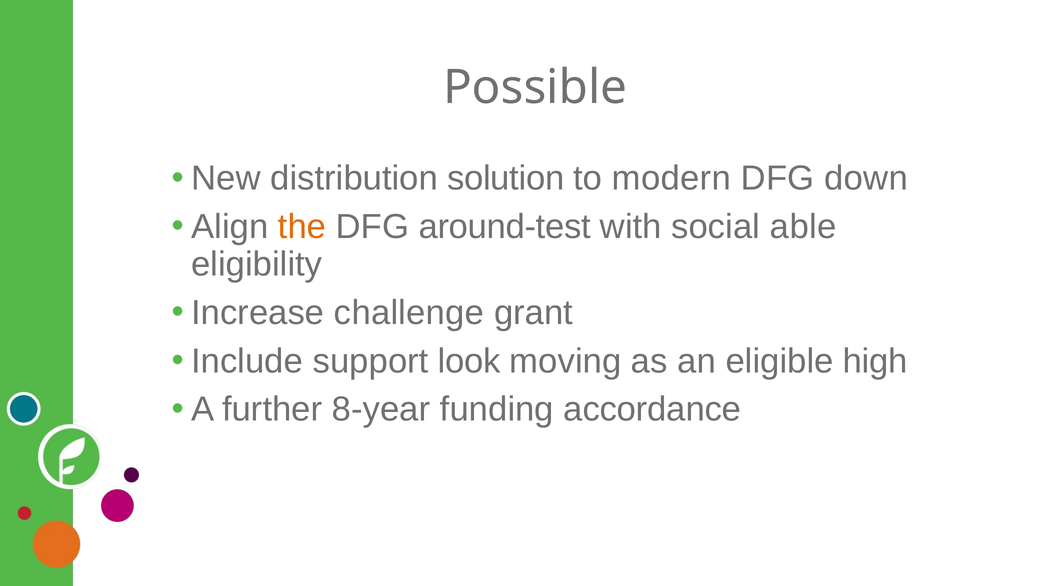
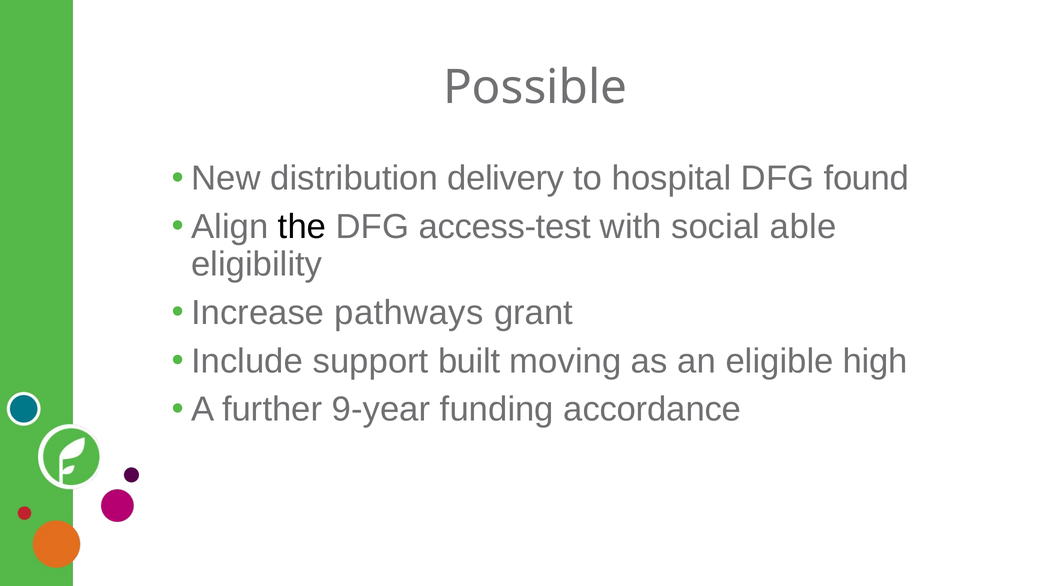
solution: solution -> delivery
modern: modern -> hospital
down: down -> found
the colour: orange -> black
around-test: around-test -> access-test
challenge: challenge -> pathways
look: look -> built
8-year: 8-year -> 9-year
